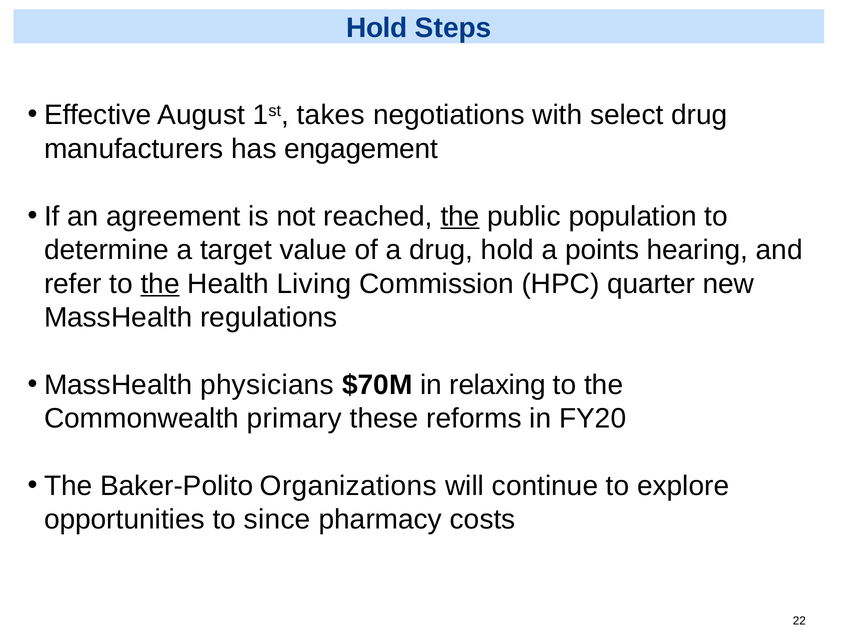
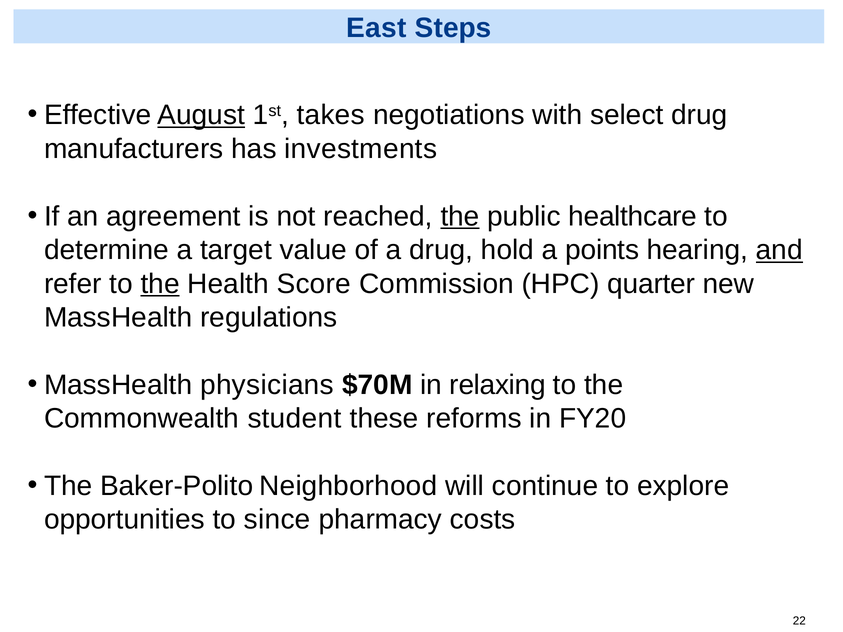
Hold at (377, 28): Hold -> East
August underline: none -> present
engagement: engagement -> investments
population: population -> healthcare
and underline: none -> present
Living: Living -> Score
primary: primary -> student
Organizations: Organizations -> Neighborhood
